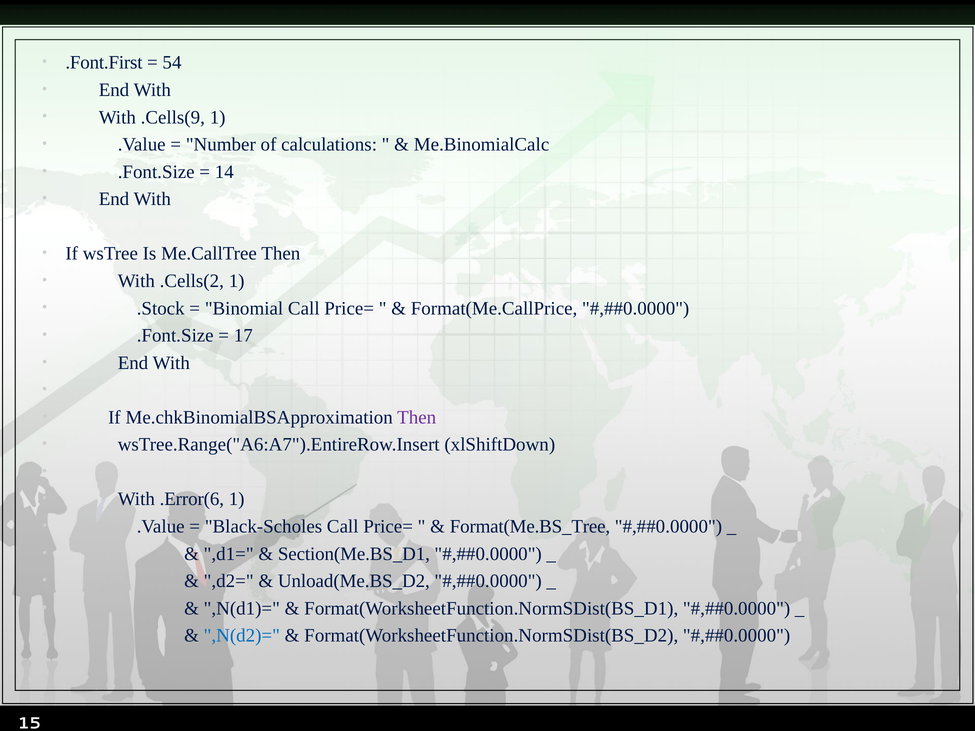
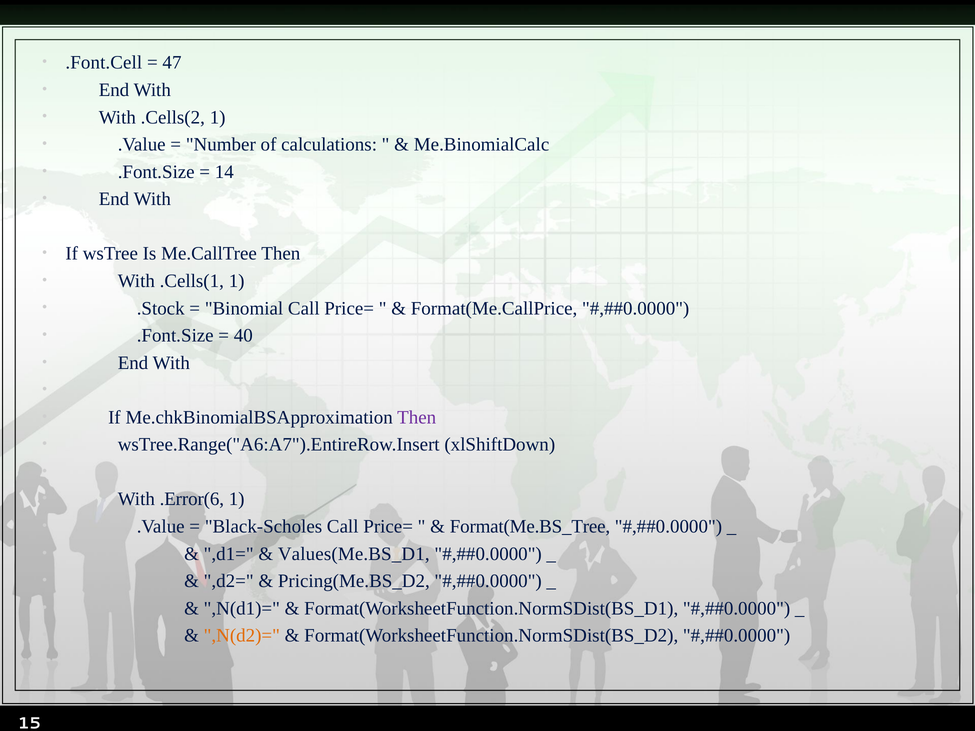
.Font.First: .Font.First -> .Font.Cell
54: 54 -> 47
.Cells(9: .Cells(9 -> .Cells(2
.Cells(2: .Cells(2 -> .Cells(1
17: 17 -> 40
Section(Me.BS_D1: Section(Me.BS_D1 -> Values(Me.BS_D1
Unload(Me.BS_D2: Unload(Me.BS_D2 -> Pricing(Me.BS_D2
,N(d2)= colour: blue -> orange
